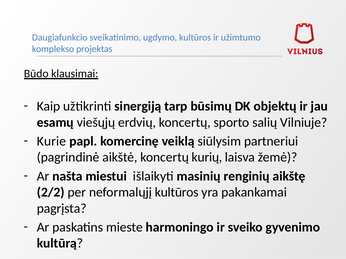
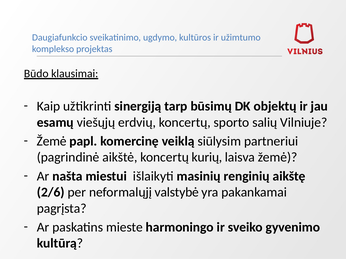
Kurie at (52, 141): Kurie -> Žemė
2/2: 2/2 -> 2/6
neformalųjį kultūros: kultūros -> valstybė
